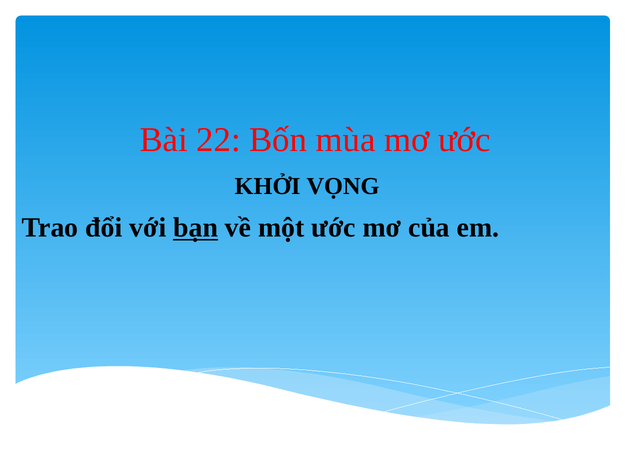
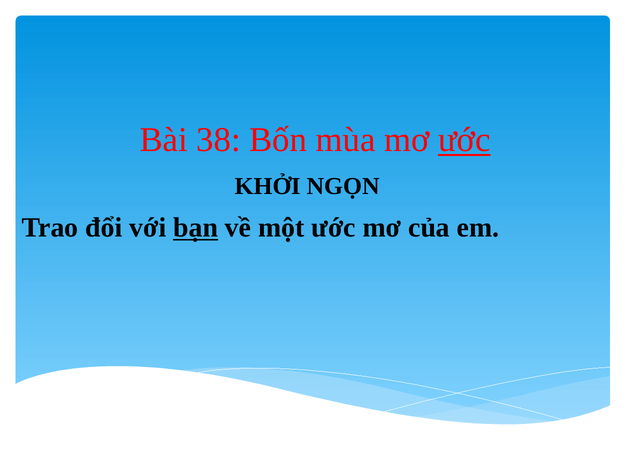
22: 22 -> 38
ước at (464, 140) underline: none -> present
VỌNG: VỌNG -> NGỌN
